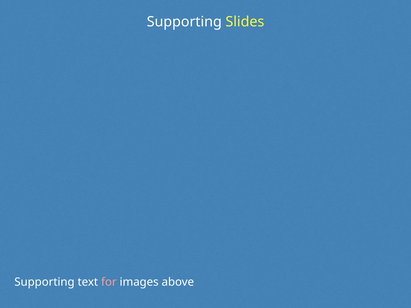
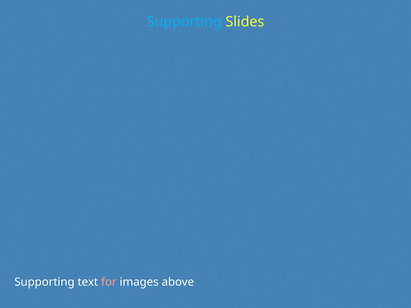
Supporting at (184, 22) colour: white -> light blue
